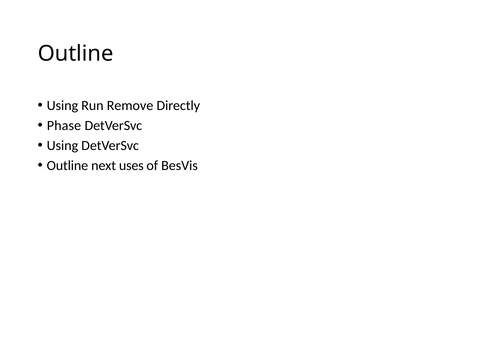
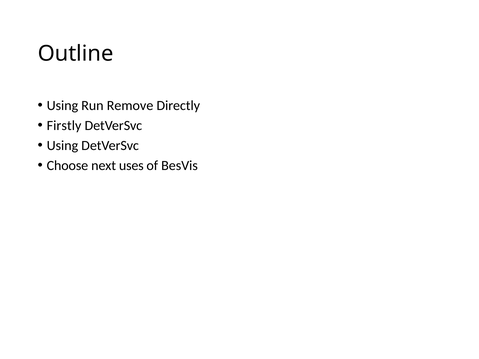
Phase: Phase -> Firstly
Outline at (67, 166): Outline -> Choose
